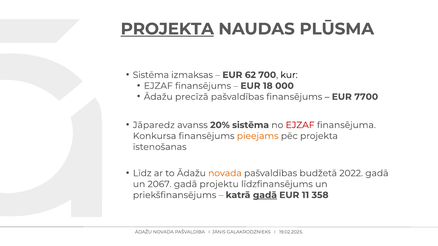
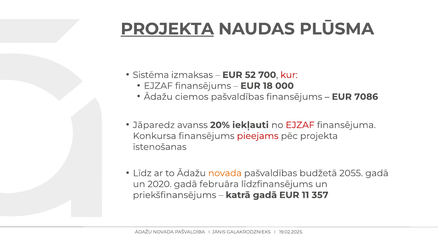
62: 62 -> 52
kur colour: black -> red
precīzā: precīzā -> ciemos
7700: 7700 -> 7086
20% sistēma: sistēma -> iekļauti
pieejams colour: orange -> red
2022: 2022 -> 2055
2067: 2067 -> 2020
projektu: projektu -> februāra
gadā at (265, 195) underline: present -> none
358: 358 -> 357
